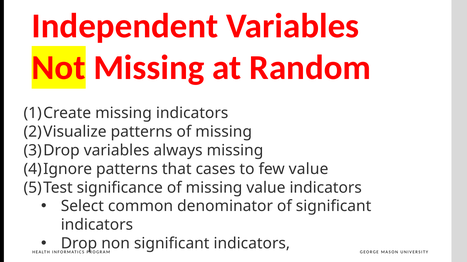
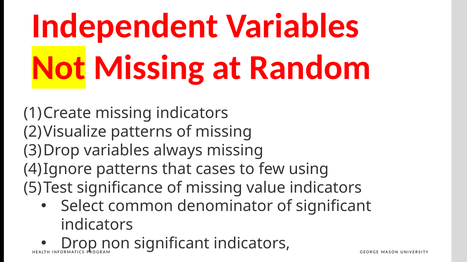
few value: value -> using
